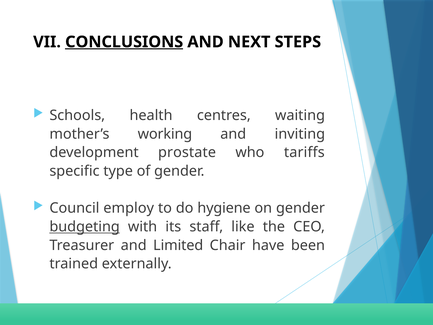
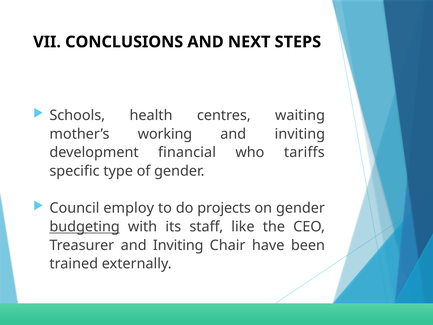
CONCLUSIONS underline: present -> none
prostate: prostate -> financial
hygiene: hygiene -> projects
Treasurer and Limited: Limited -> Inviting
